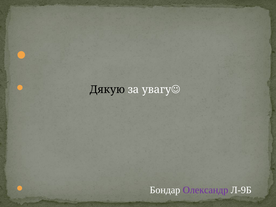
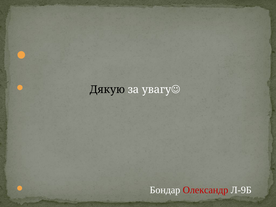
Олександр colour: purple -> red
